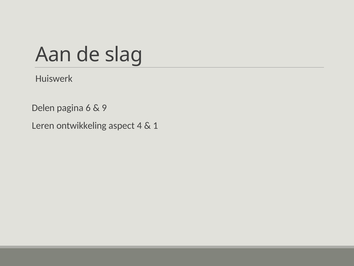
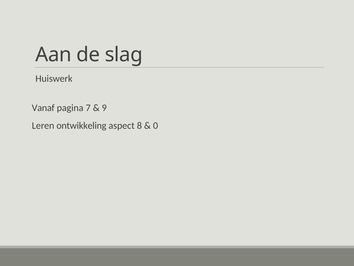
Delen: Delen -> Vanaf
6: 6 -> 7
4: 4 -> 8
1: 1 -> 0
